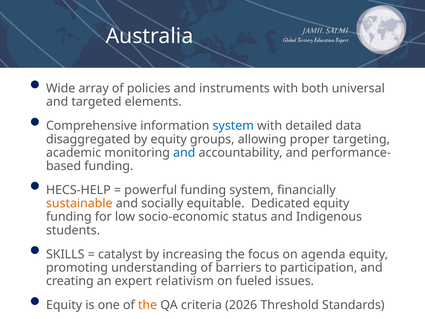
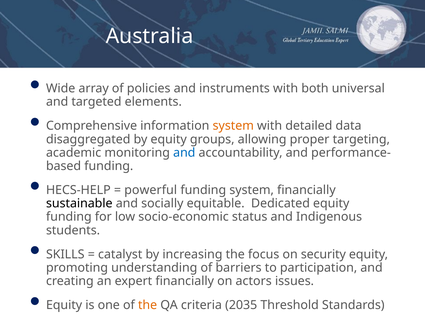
system at (233, 126) colour: blue -> orange
sustainable colour: orange -> black
agenda: agenda -> security
expert relativism: relativism -> financially
fueled: fueled -> actors
2026: 2026 -> 2035
